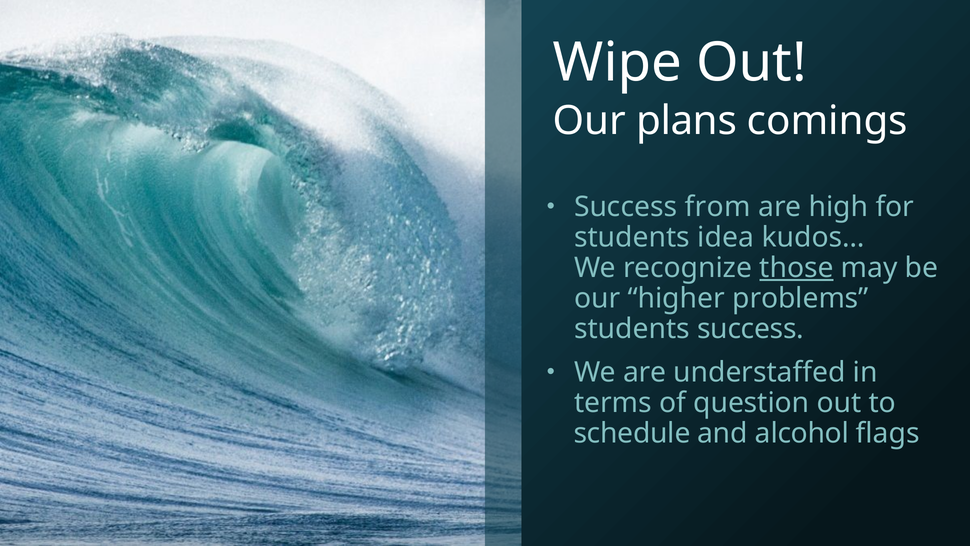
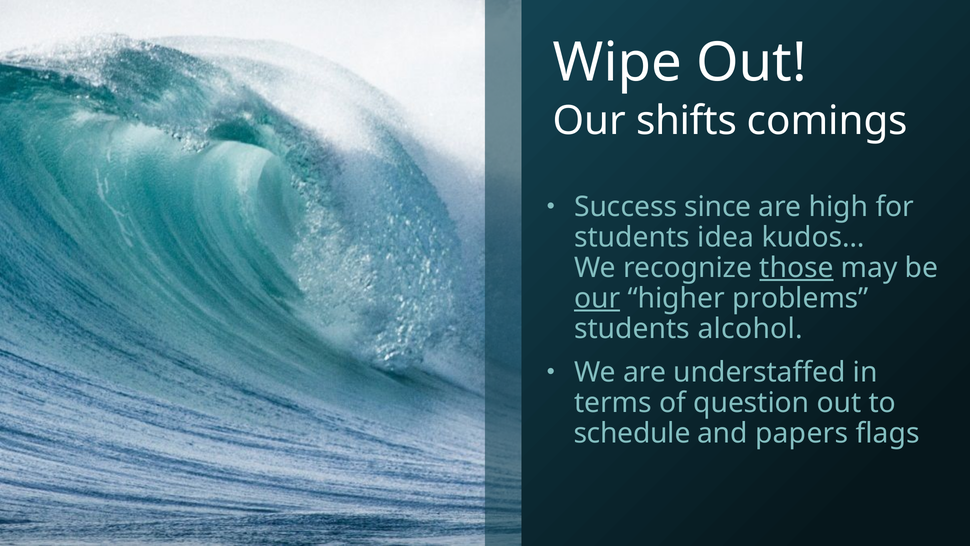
plans: plans -> shifts
from: from -> since
our at (597, 298) underline: none -> present
students success: success -> alcohol
alcohol: alcohol -> papers
